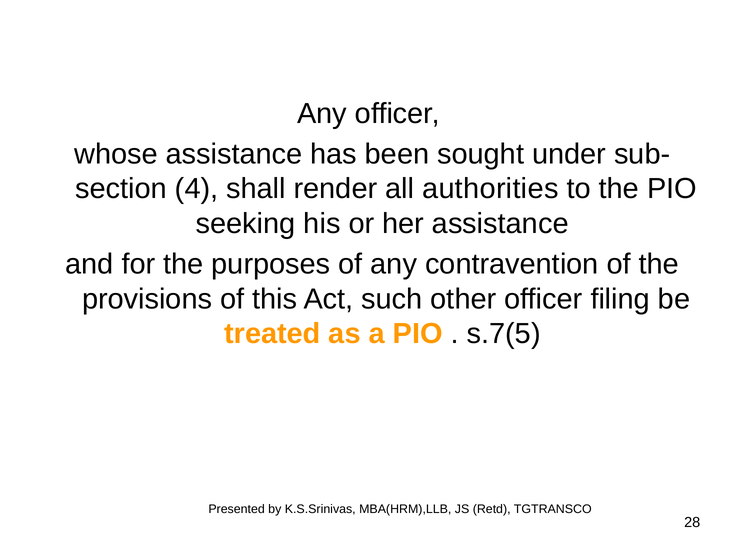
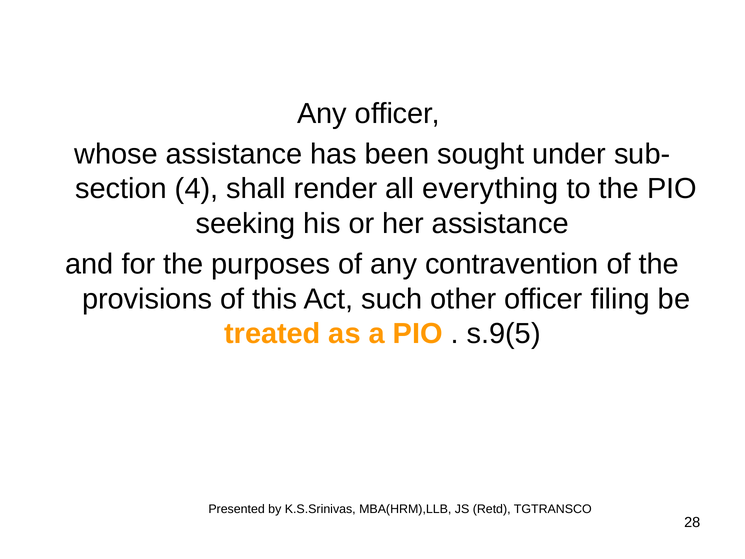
authorities: authorities -> everything
s.7(5: s.7(5 -> s.9(5
